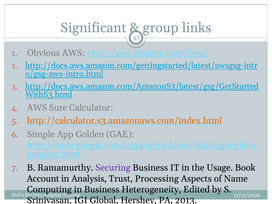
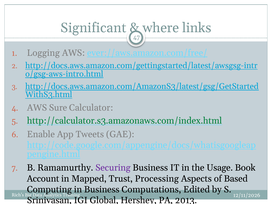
group: group -> where
Obvious: Obvious -> Logging
http://calculator.s3.amazonaws.com/index.html colour: orange -> green
Simple: Simple -> Enable
Golden: Golden -> Tweets
Analysis: Analysis -> Mapped
Name: Name -> Based
Heterogeneity: Heterogeneity -> Computations
